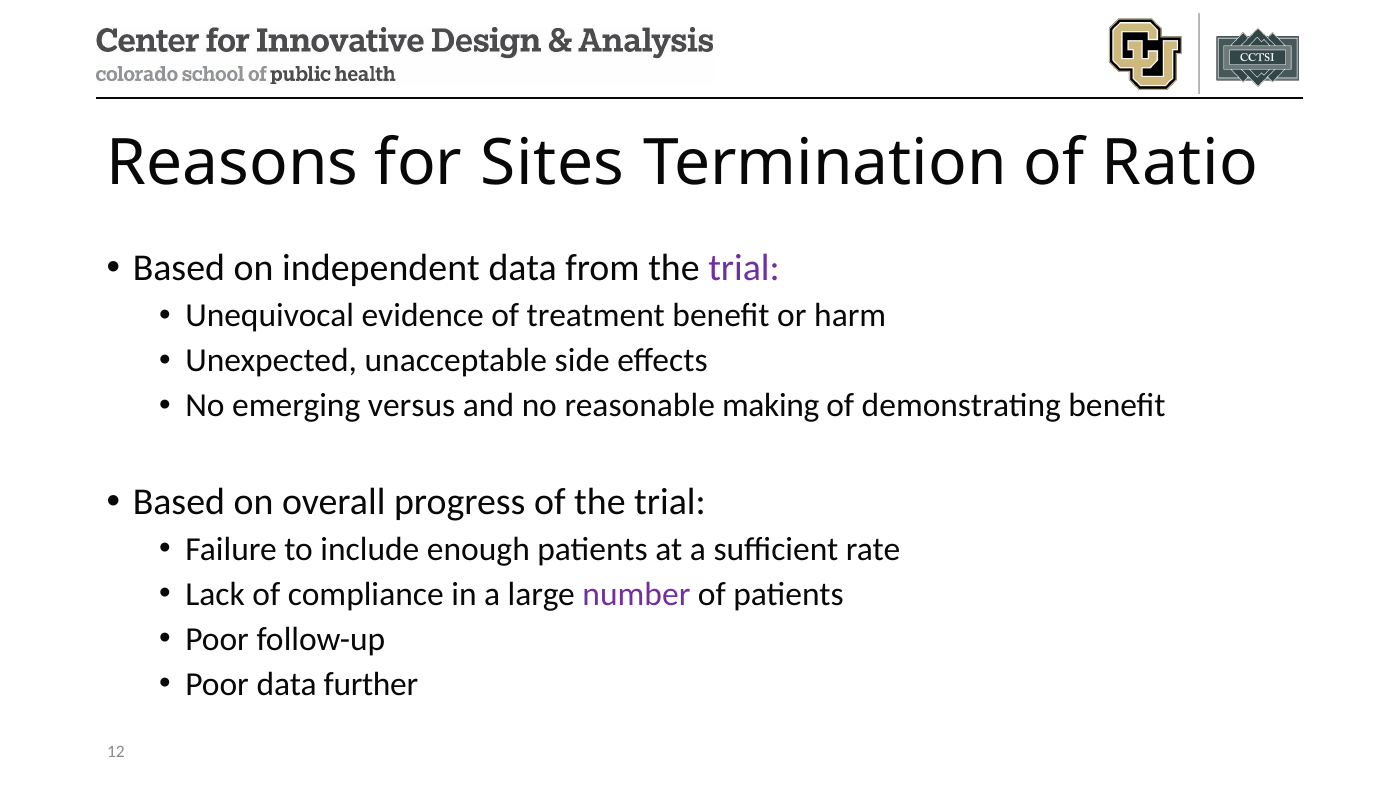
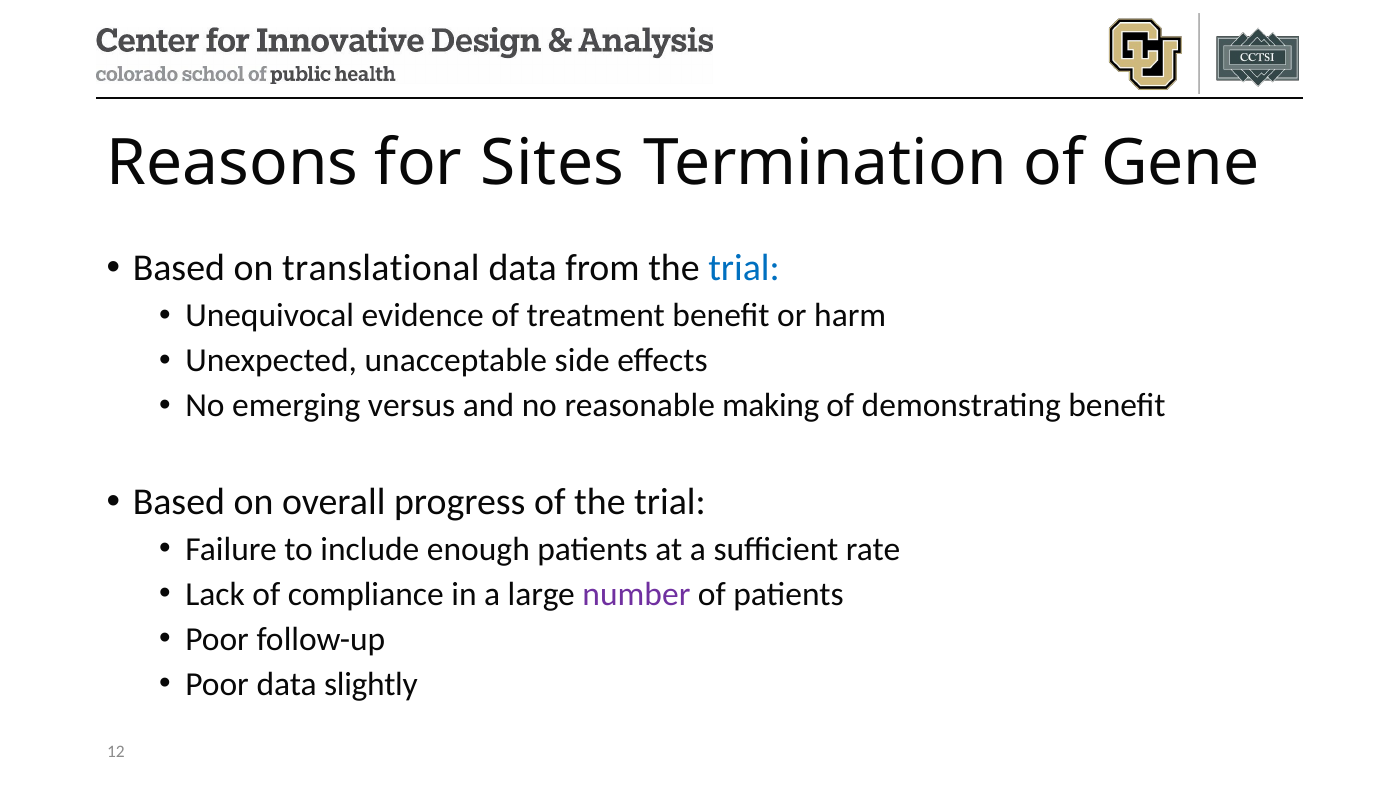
Ratio: Ratio -> Gene
independent: independent -> translational
trial at (744, 268) colour: purple -> blue
further: further -> slightly
